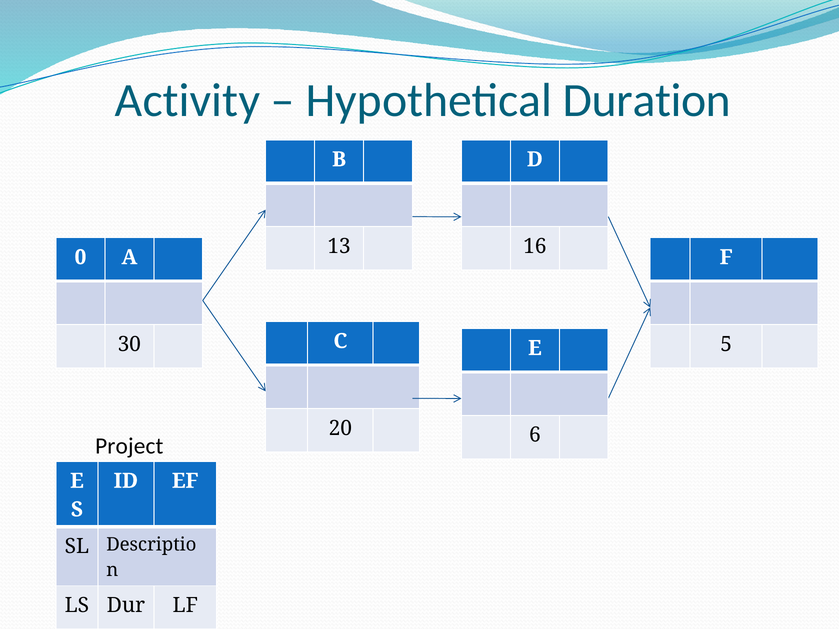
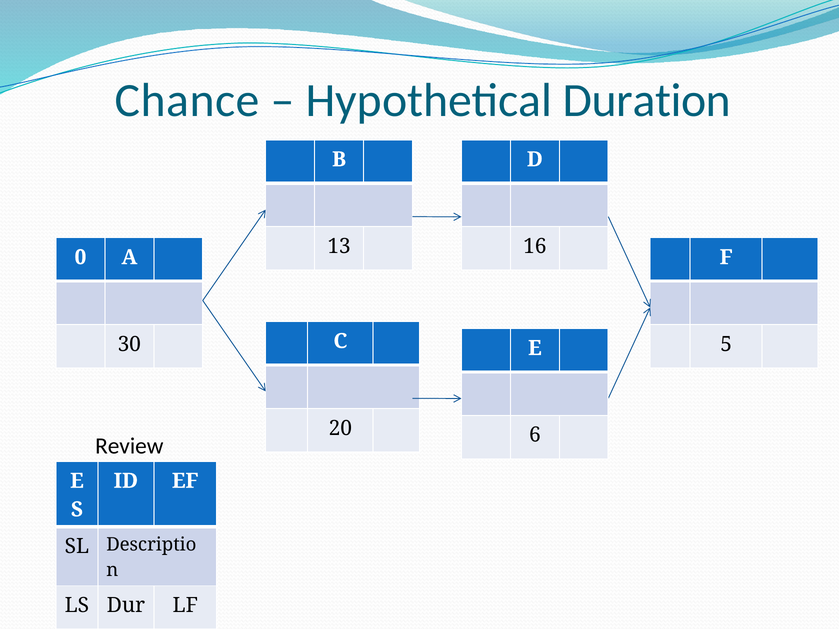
Activity: Activity -> Chance
Project: Project -> Review
